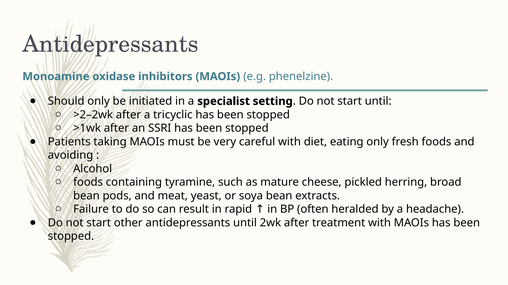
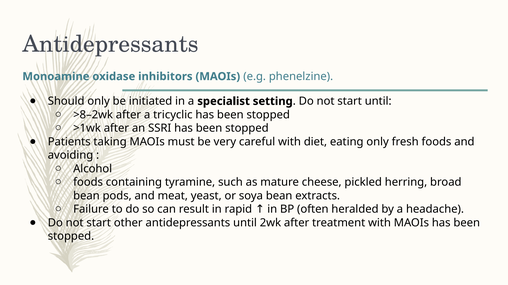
>2–2wk: >2–2wk -> >8–2wk
